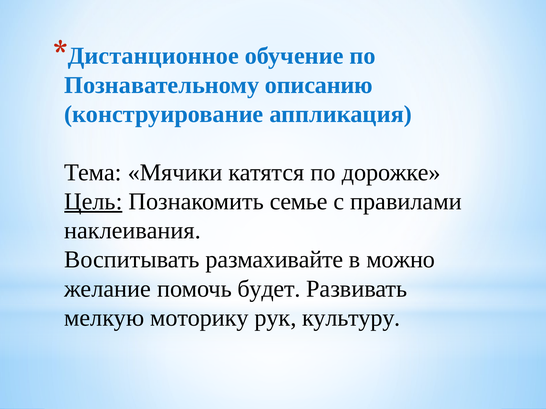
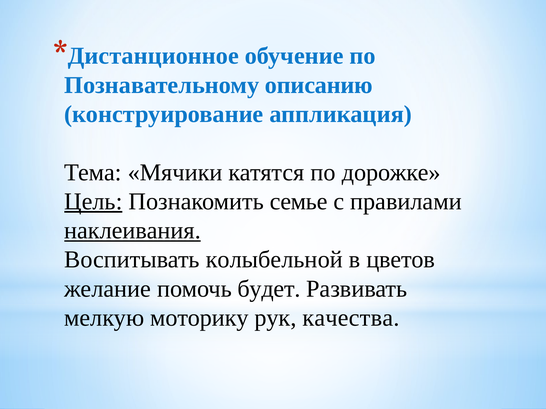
наклеивания underline: none -> present
размахивайте: размахивайте -> колыбельной
можно: можно -> цветов
культуру: культуру -> качества
